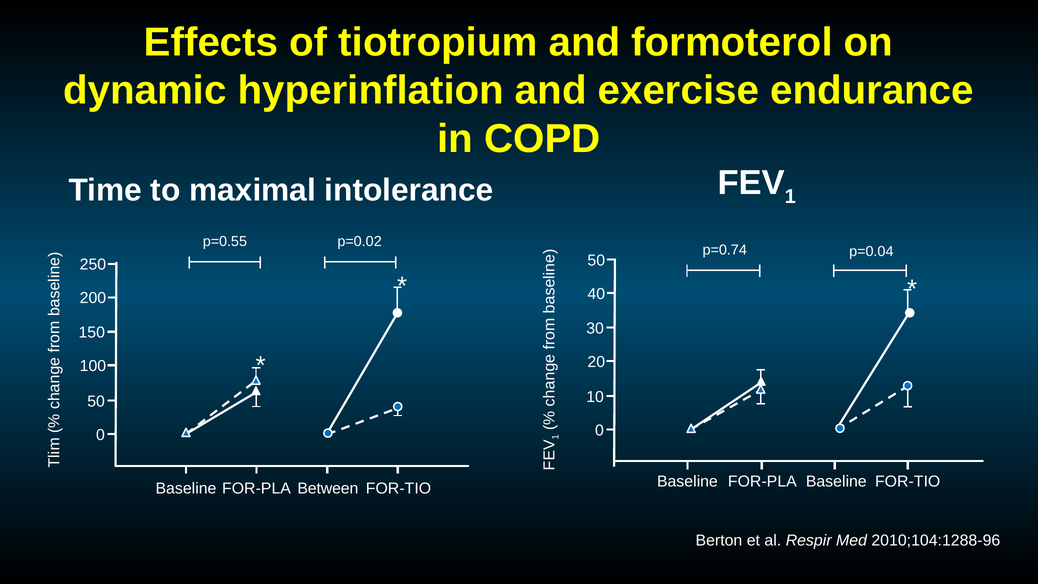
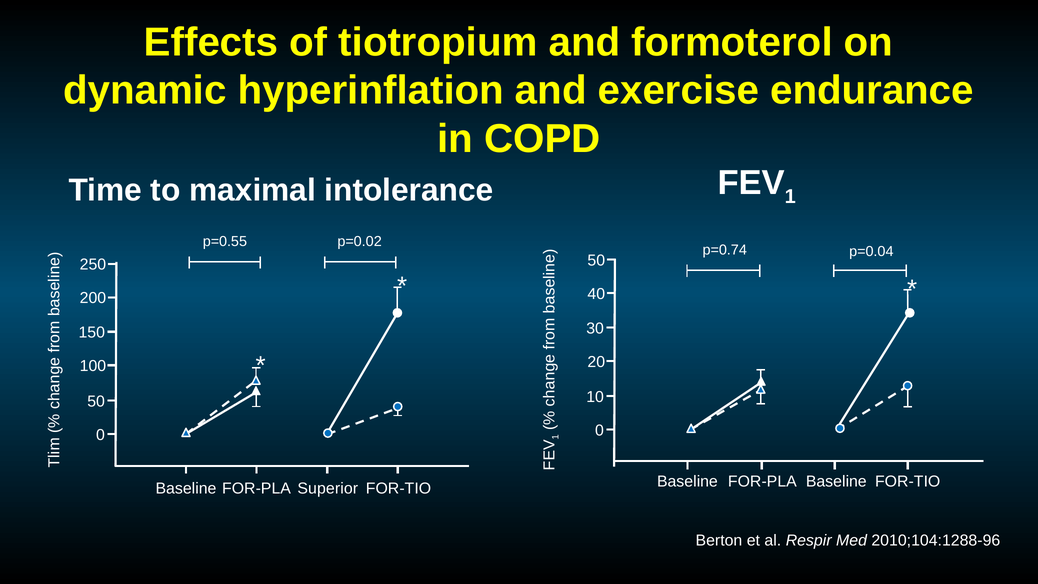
Between: Between -> Superior
